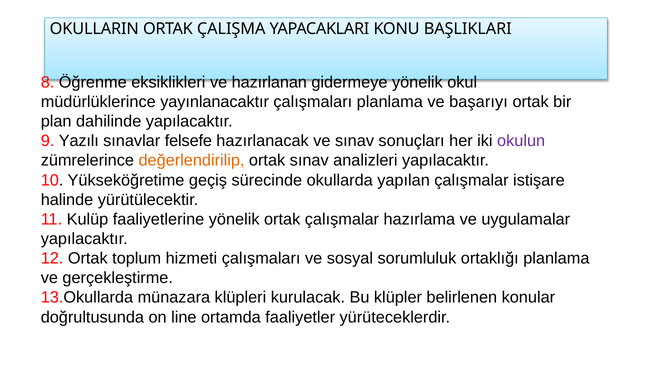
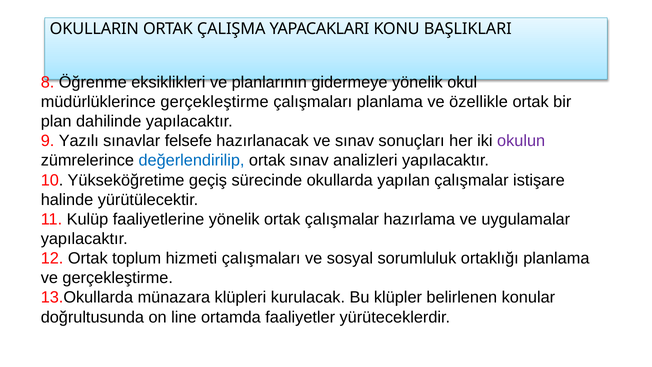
hazırlanan: hazırlanan -> planlarının
müdürlüklerince yayınlanacaktır: yayınlanacaktır -> gerçekleştirme
başarıyı: başarıyı -> özellikle
değerlendirilip colour: orange -> blue
